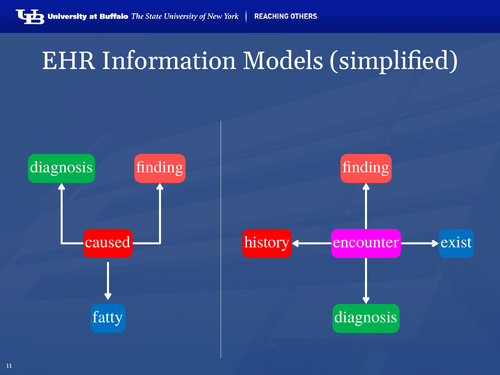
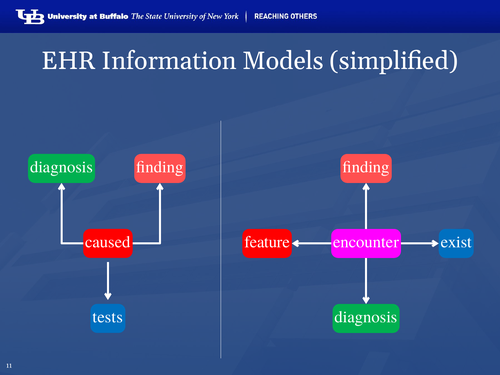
history: history -> feature
fatty: fatty -> tests
